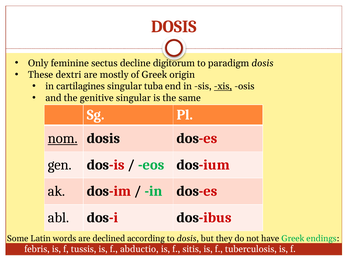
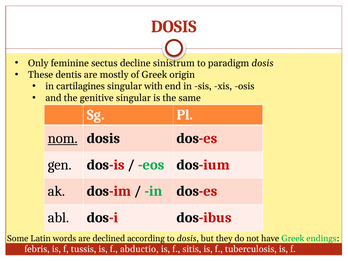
digitorum: digitorum -> sinistrum
dextri: dextri -> dentis
tuba: tuba -> with
xis underline: present -> none
